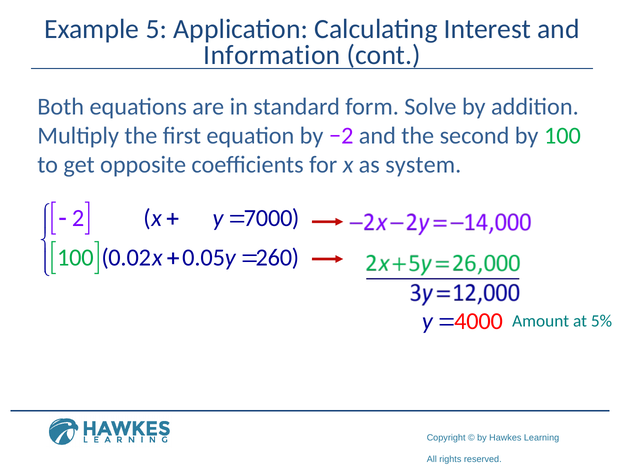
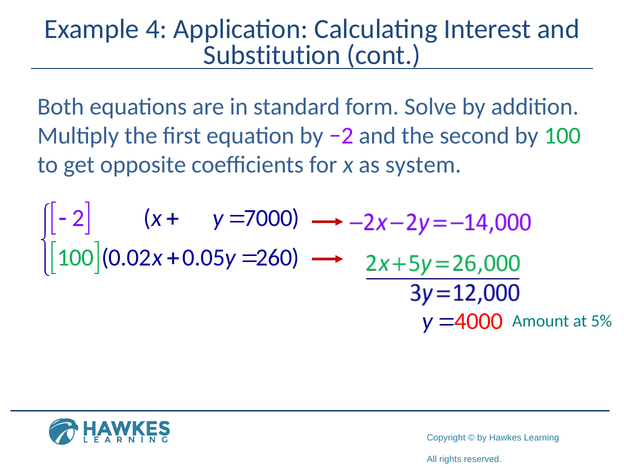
5: 5 -> 4
Information: Information -> Substitution
